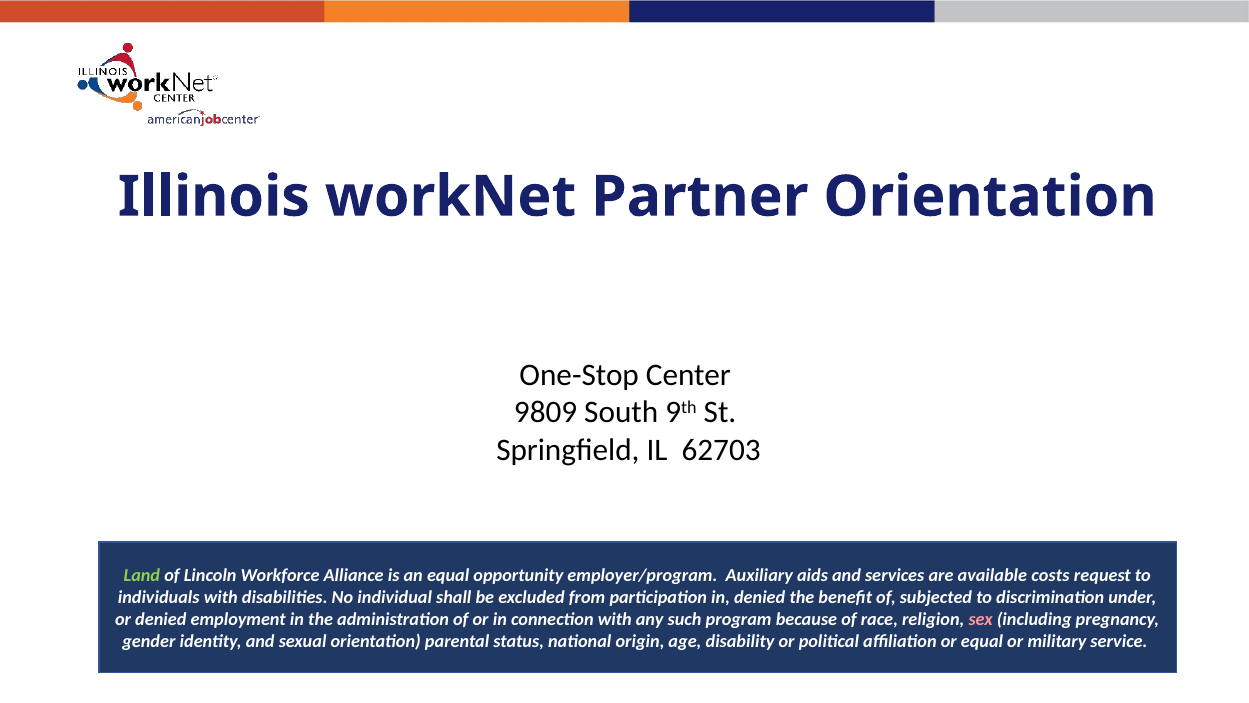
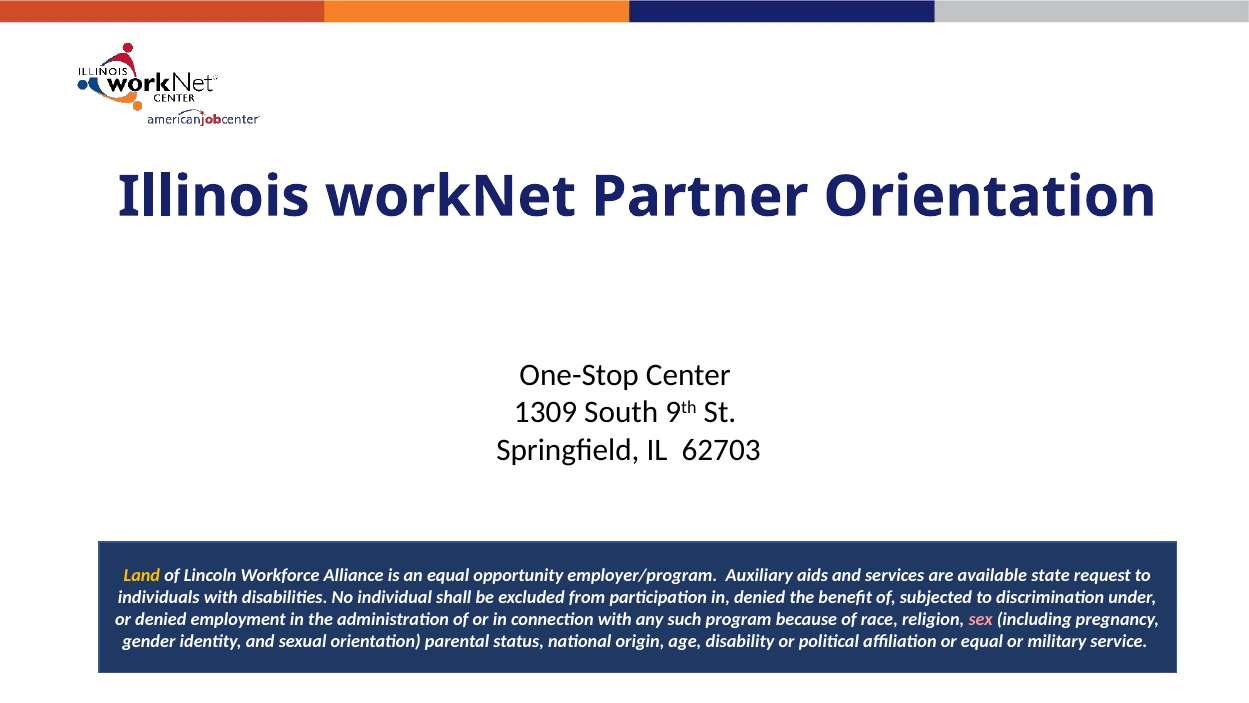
9809: 9809 -> 1309
Land colour: light green -> yellow
costs: costs -> state
